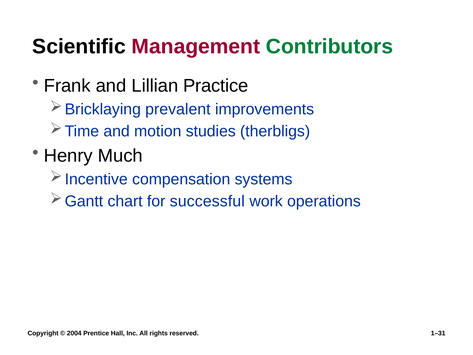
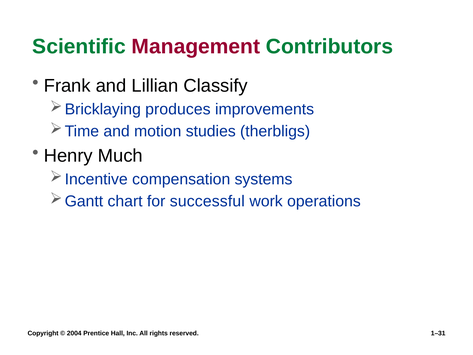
Scientific colour: black -> green
Practice: Practice -> Classify
prevalent: prevalent -> produces
